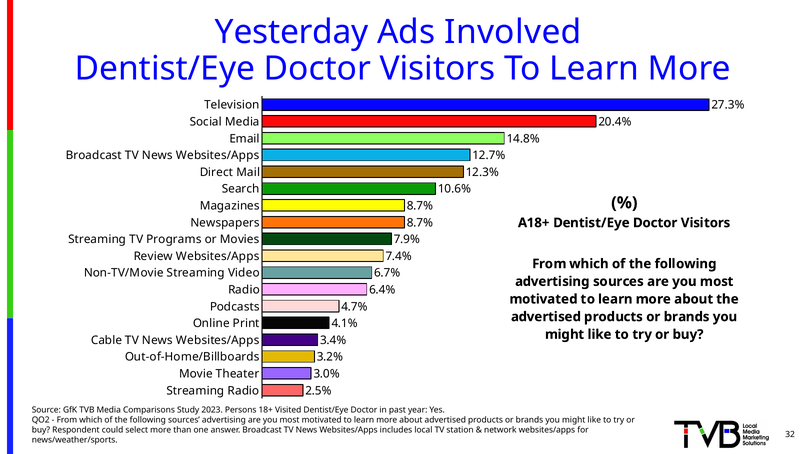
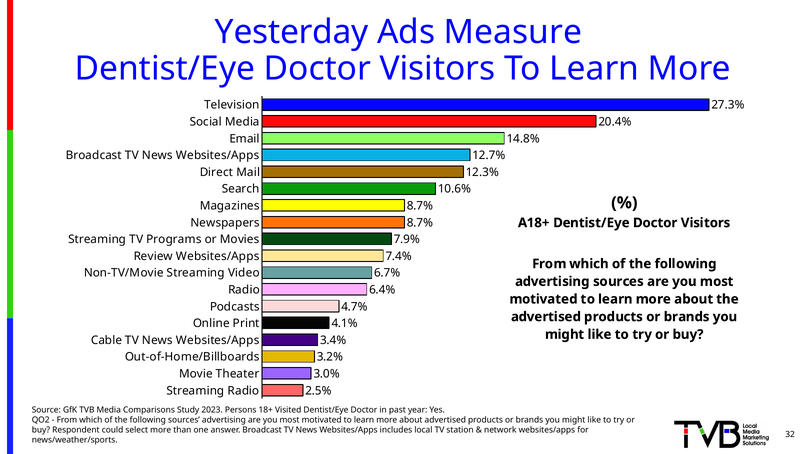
Involved: Involved -> Measure
